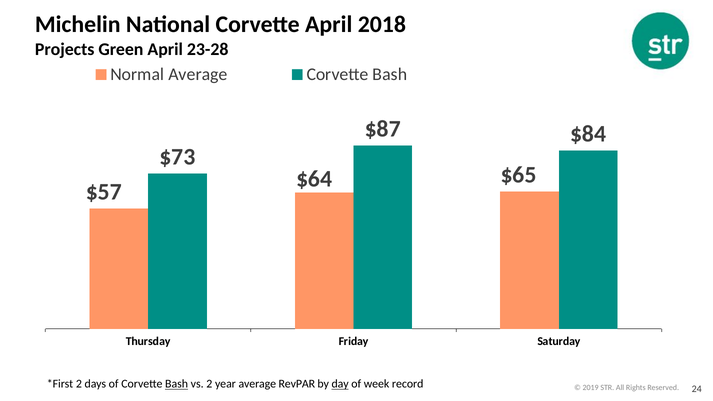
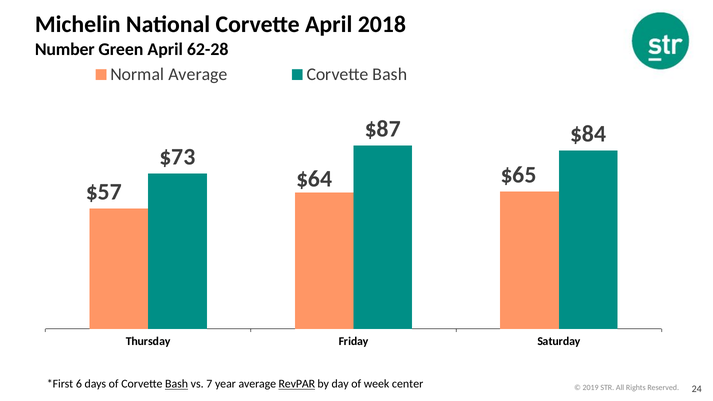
Projects: Projects -> Number
23-28: 23-28 -> 62-28
2 at (79, 384): 2 -> 6
vs 2: 2 -> 7
RevPAR underline: none -> present
day underline: present -> none
record: record -> center
